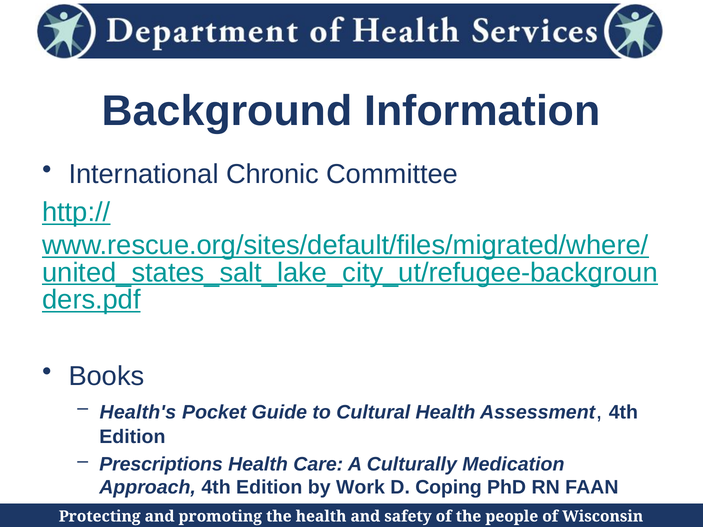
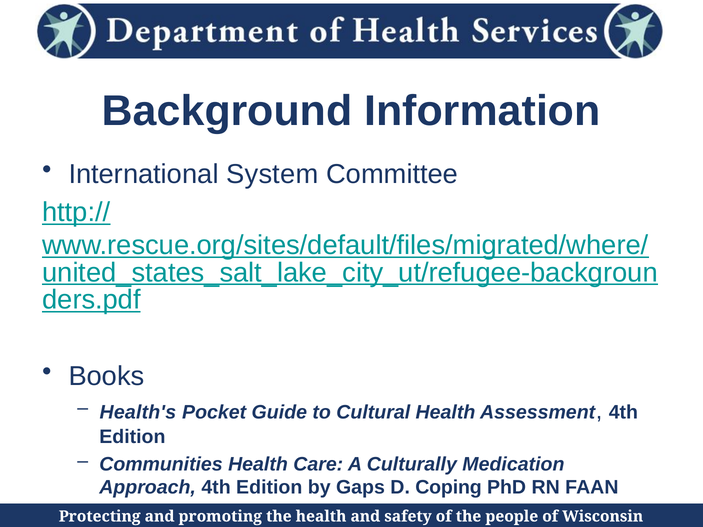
Chronic: Chronic -> System
Prescriptions: Prescriptions -> Communities
Work: Work -> Gaps
